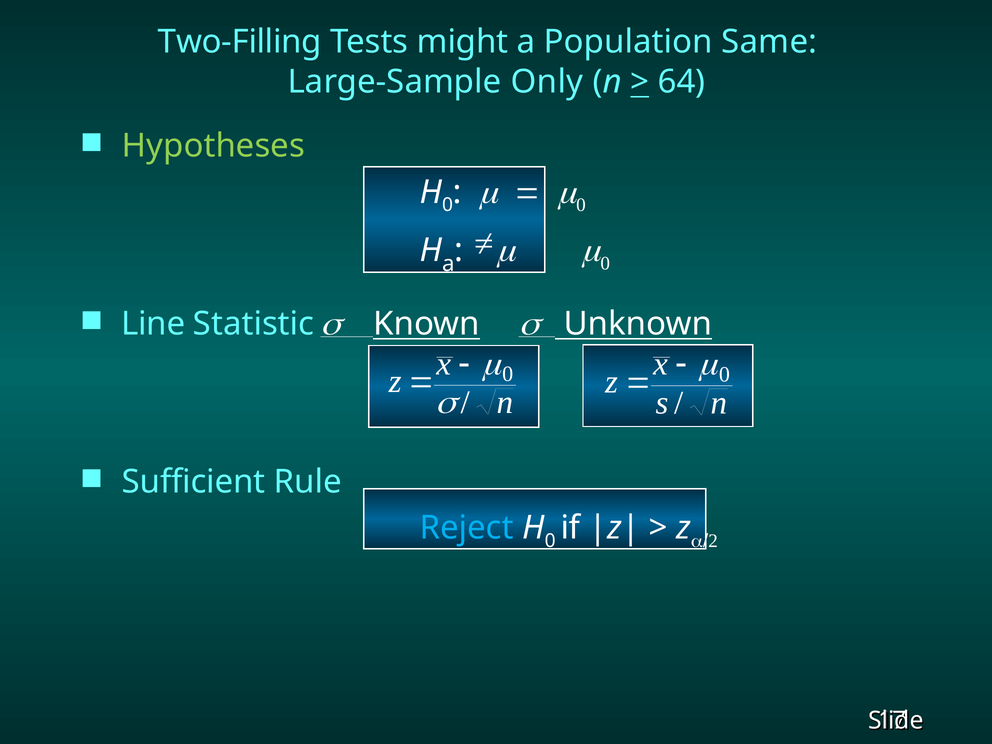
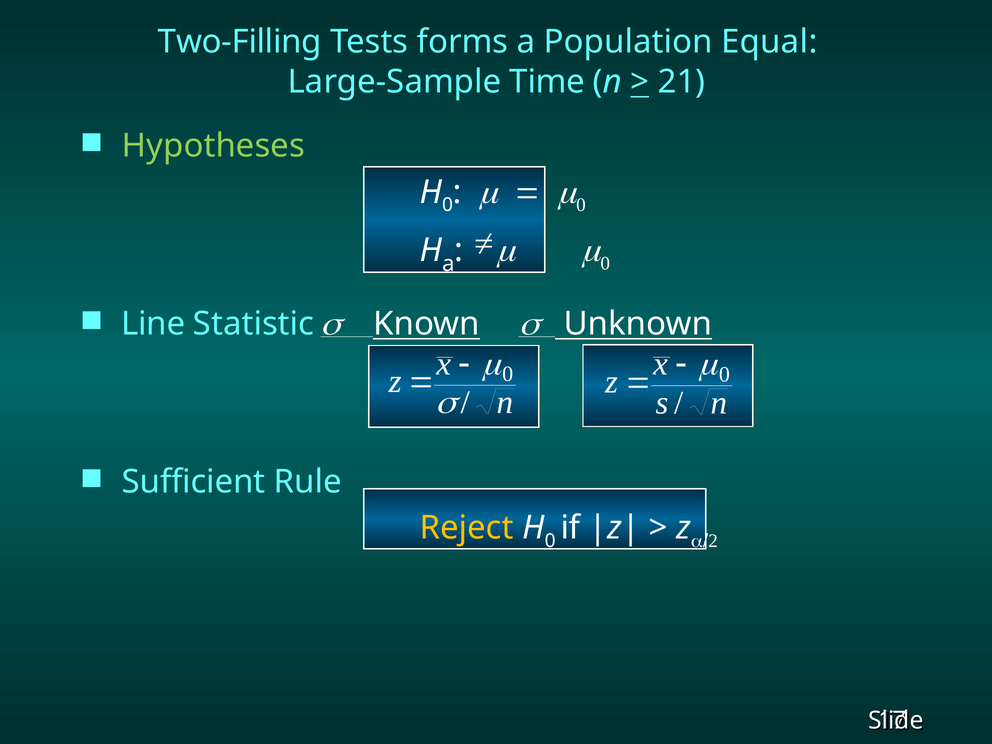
might: might -> forms
Same: Same -> Equal
Only: Only -> Time
64: 64 -> 21
Reject colour: light blue -> yellow
